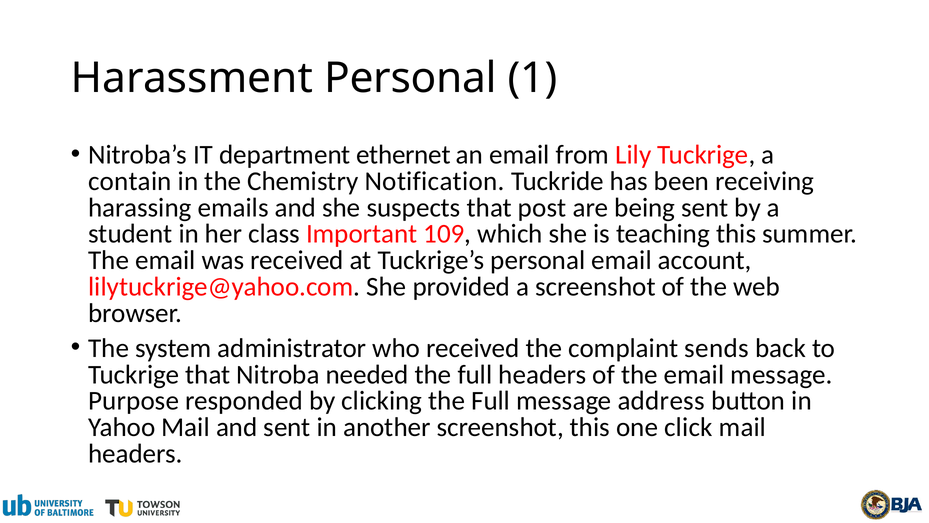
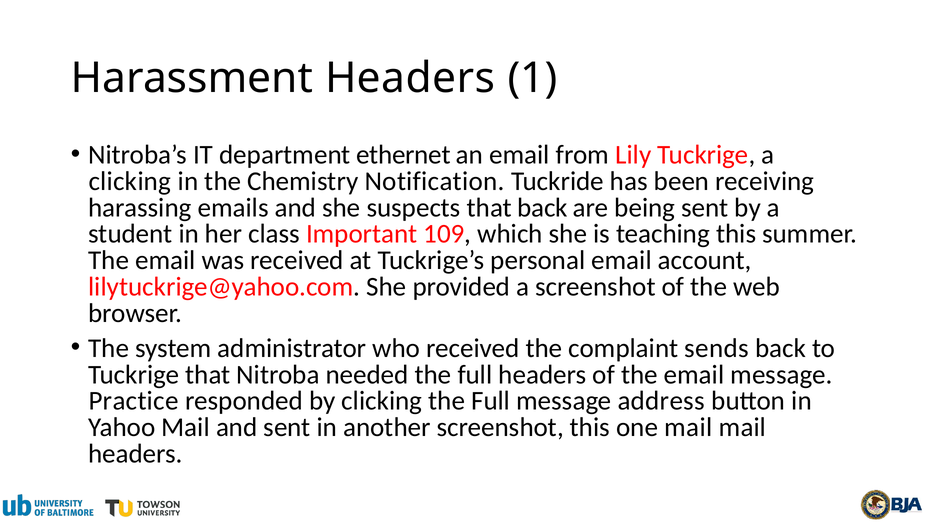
Harassment Personal: Personal -> Headers
contain at (130, 181): contain -> clicking
that post: post -> back
Purpose: Purpose -> Practice
one click: click -> mail
